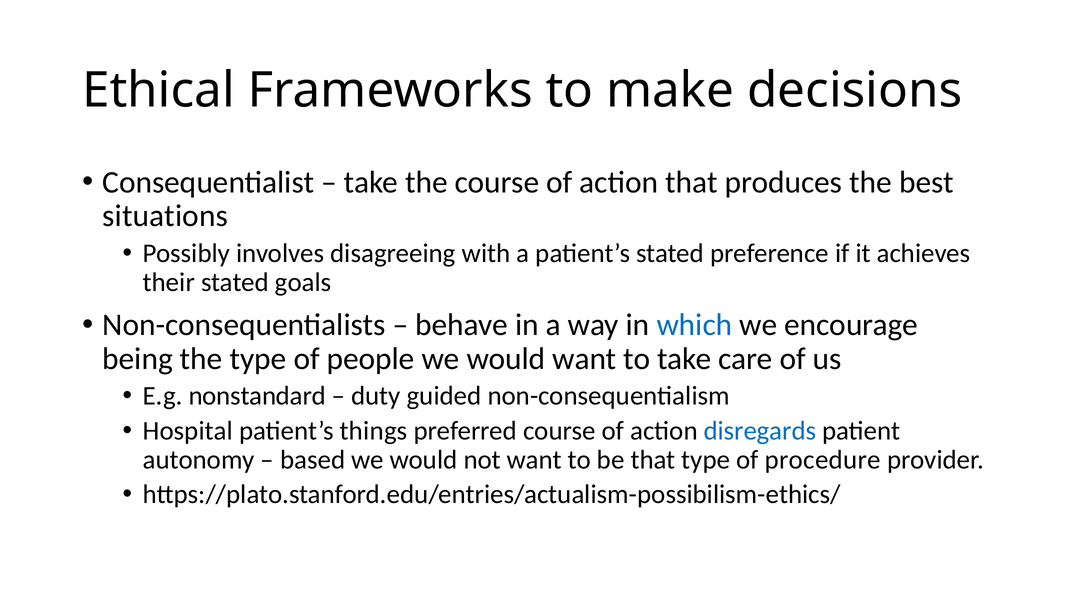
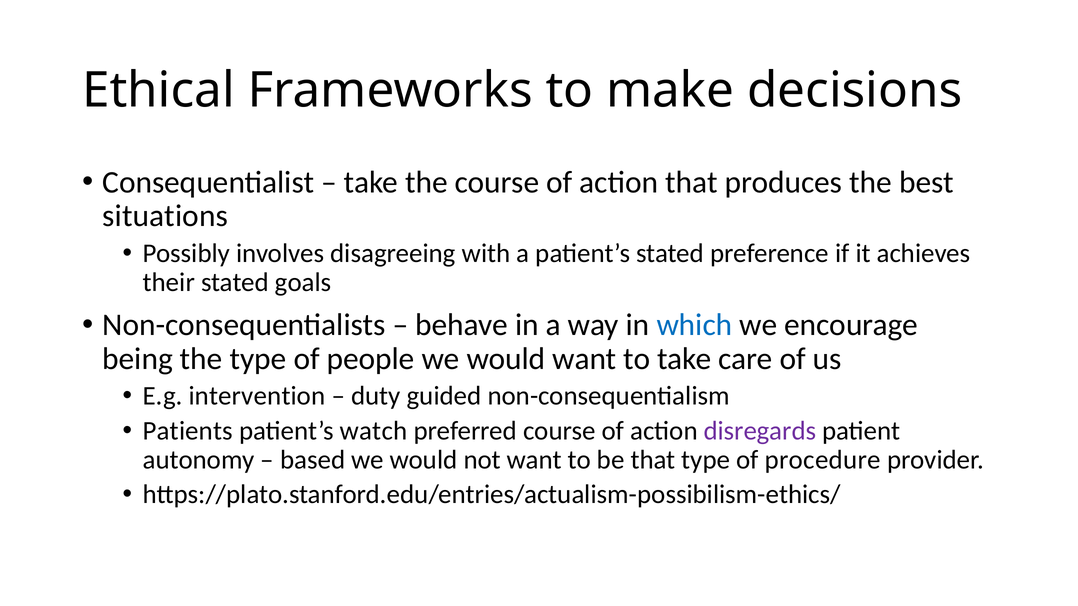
nonstandard: nonstandard -> intervention
Hospital: Hospital -> Patients
things: things -> watch
disregards colour: blue -> purple
